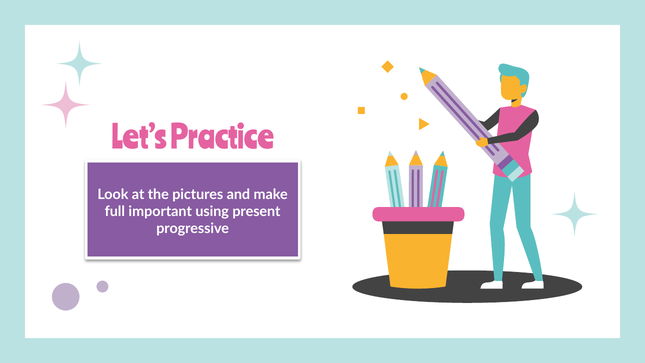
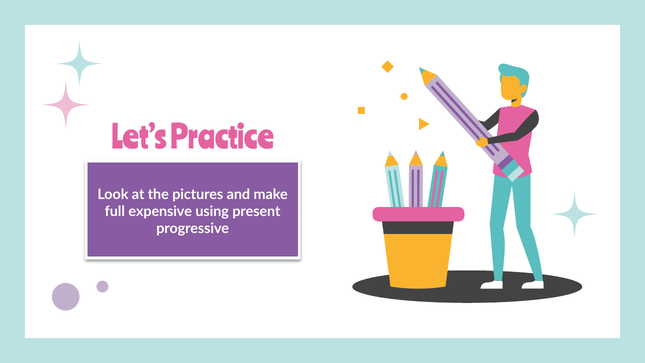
important: important -> expensive
